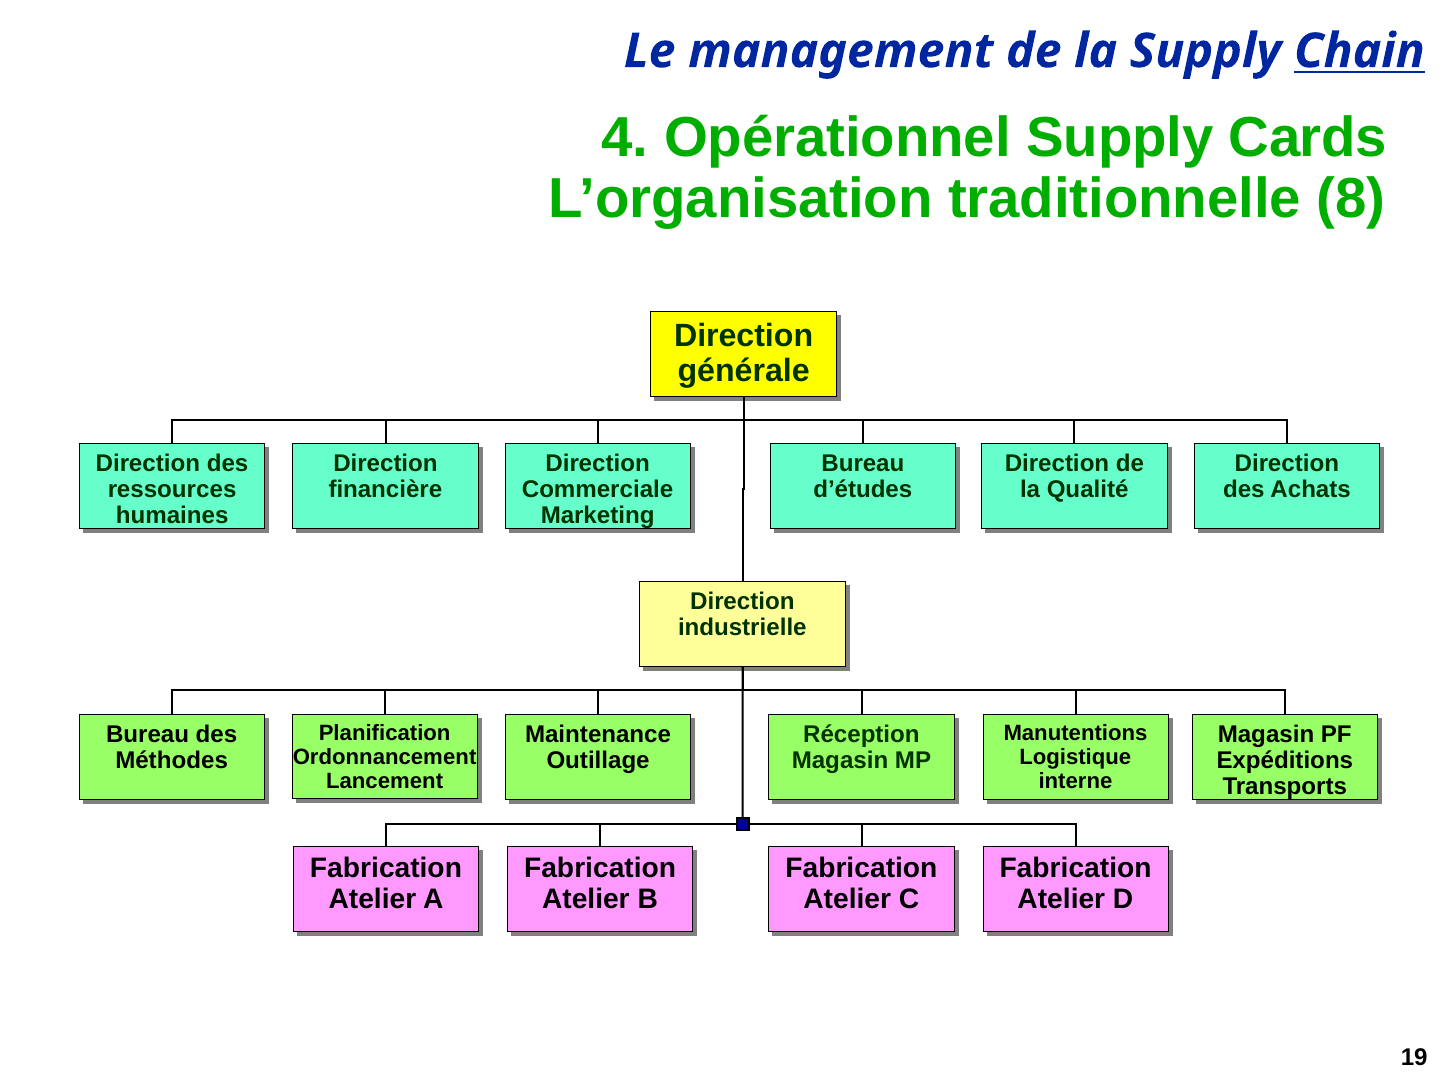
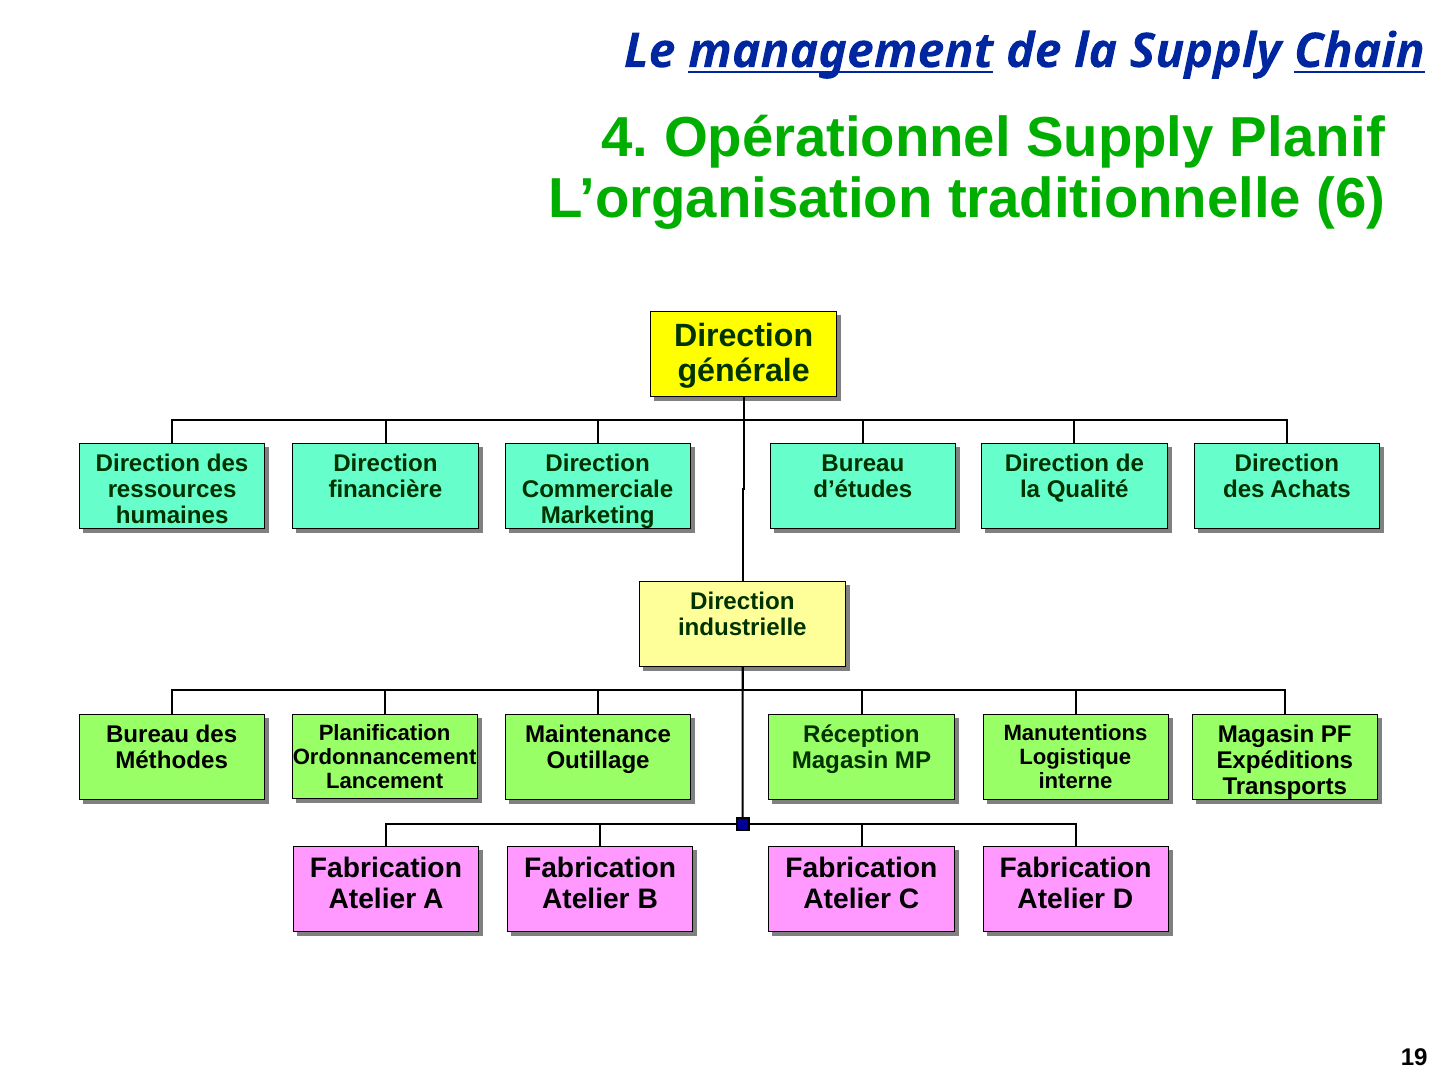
management underline: none -> present
Cards: Cards -> Planif
8: 8 -> 6
